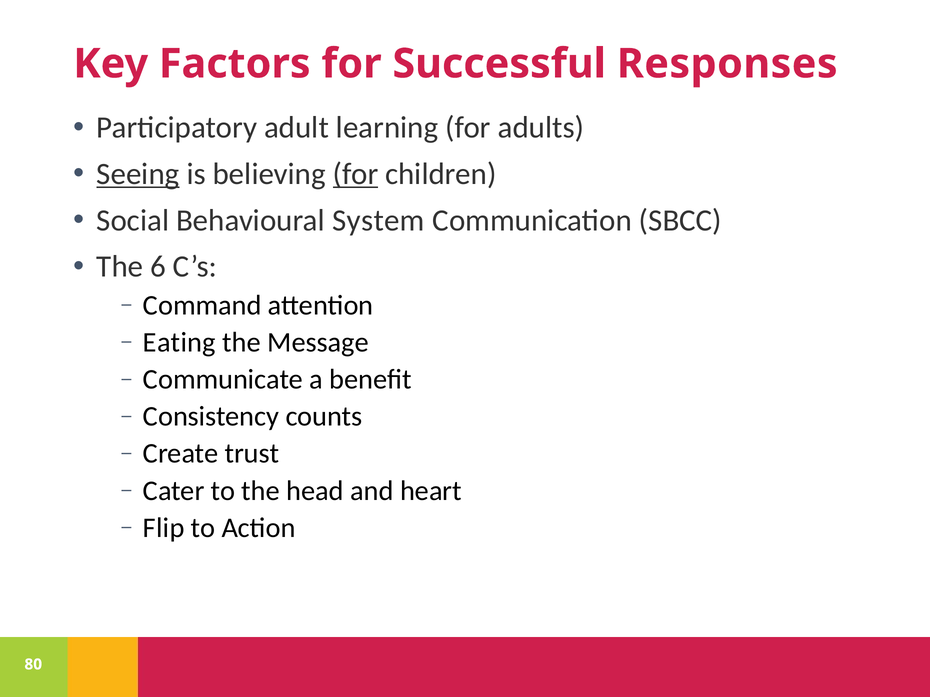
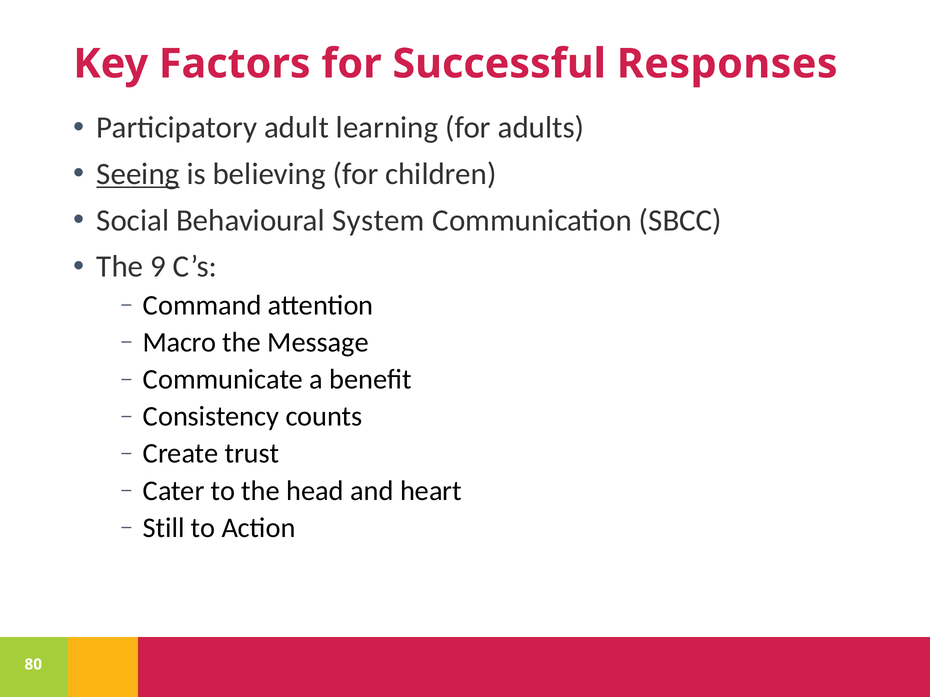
for at (356, 174) underline: present -> none
6: 6 -> 9
Eating: Eating -> Macro
Flip: Flip -> Still
